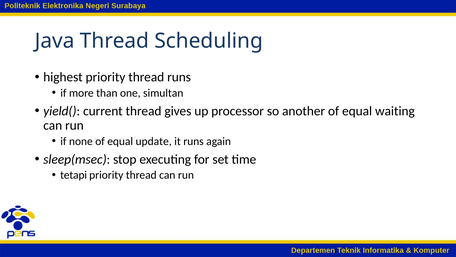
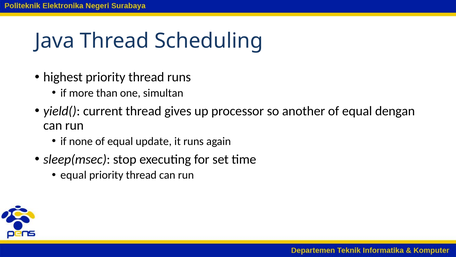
waiting: waiting -> dengan
tetapi at (74, 175): tetapi -> equal
